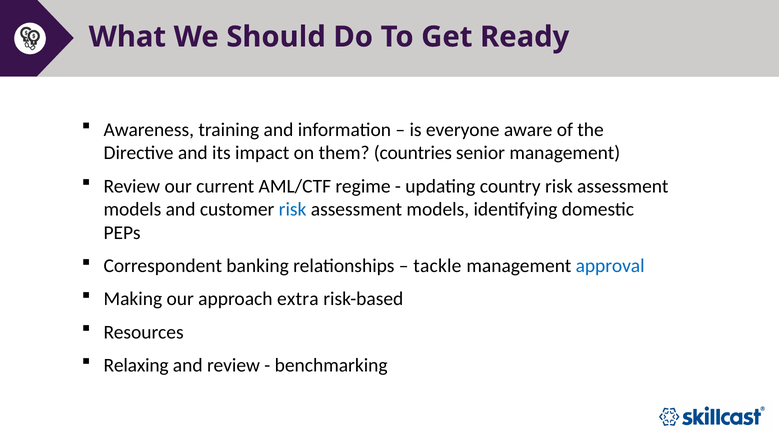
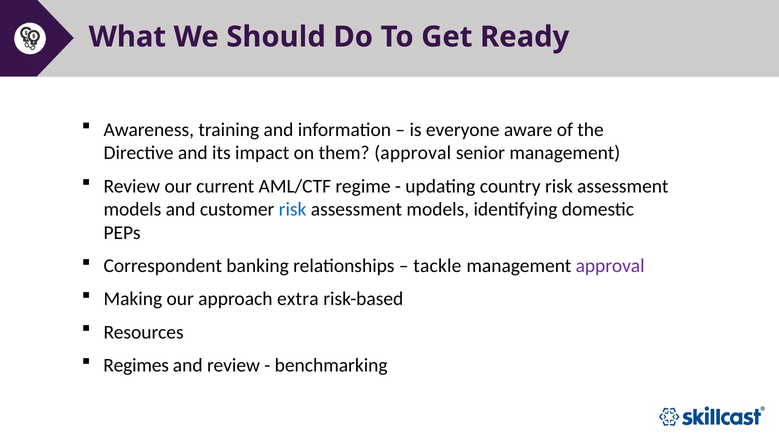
them countries: countries -> approval
approval at (610, 266) colour: blue -> purple
Relaxing: Relaxing -> Regimes
